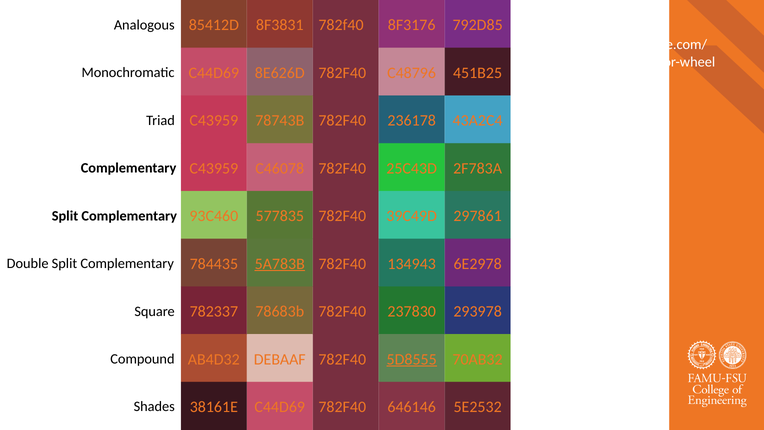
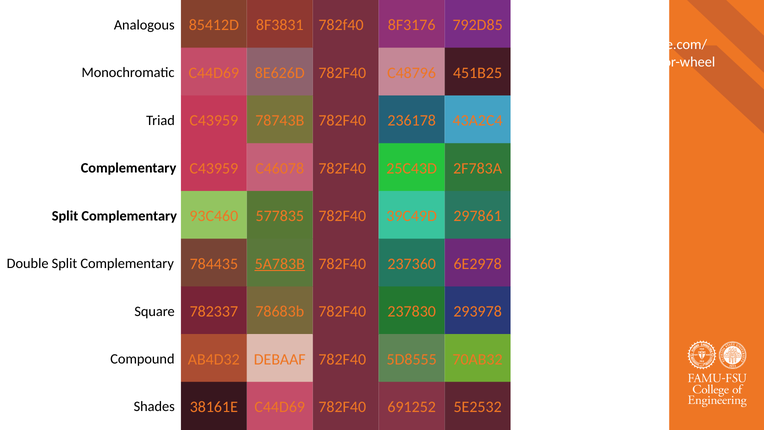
134943: 134943 -> 237360
5D8555 underline: present -> none
646146: 646146 -> 691252
